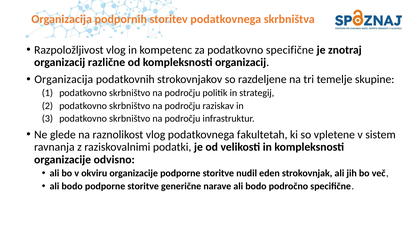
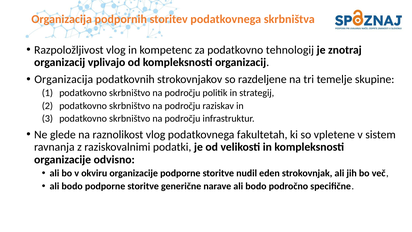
podatkovno specifične: specifične -> tehnologij
različne: različne -> vplivajo
